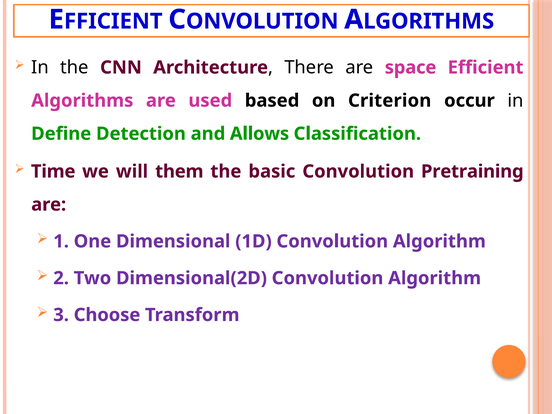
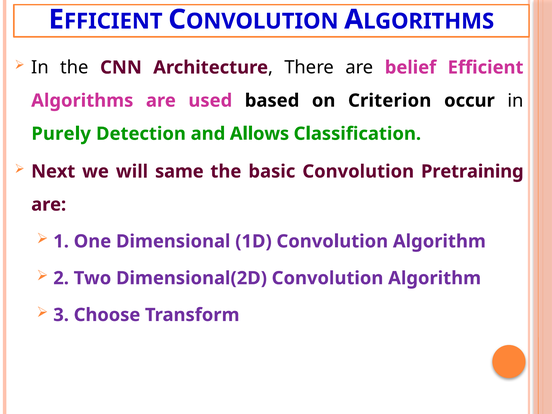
space: space -> belief
Define: Define -> Purely
Time: Time -> Next
them: them -> same
